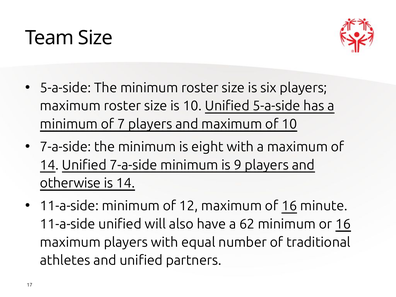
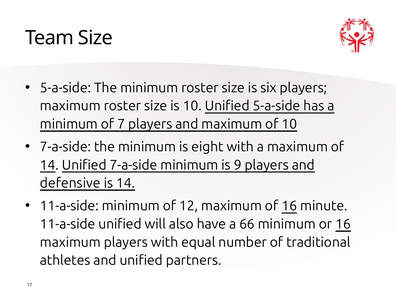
otherwise: otherwise -> defensive
62: 62 -> 66
